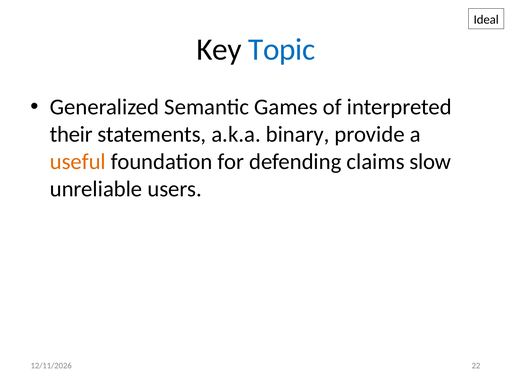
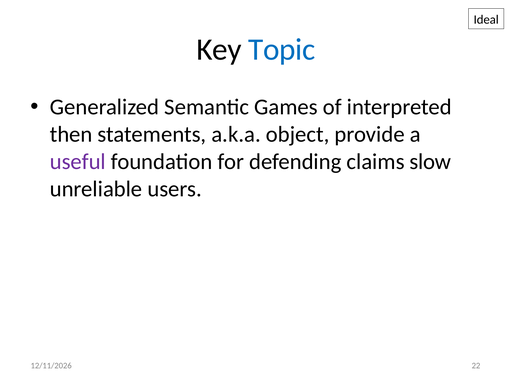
their: their -> then
binary: binary -> object
useful colour: orange -> purple
